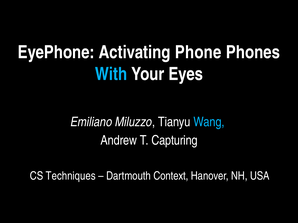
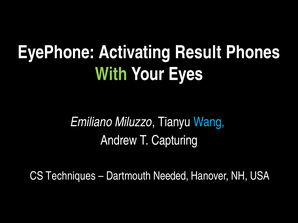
Phone: Phone -> Result
With colour: light blue -> light green
Context: Context -> Needed
